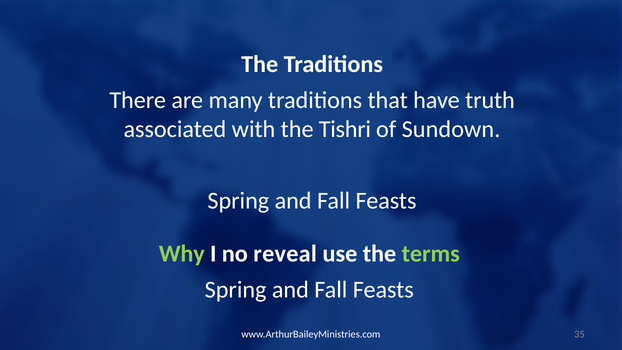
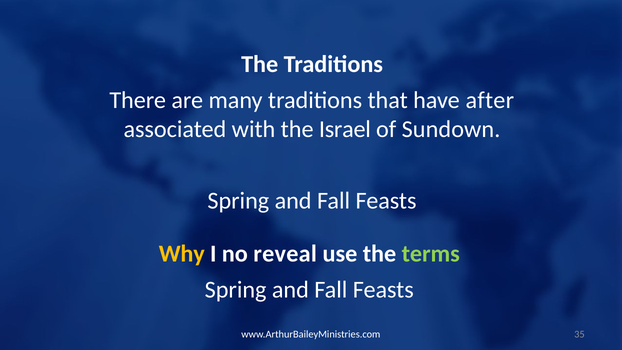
truth: truth -> after
Tishri: Tishri -> Israel
Why colour: light green -> yellow
